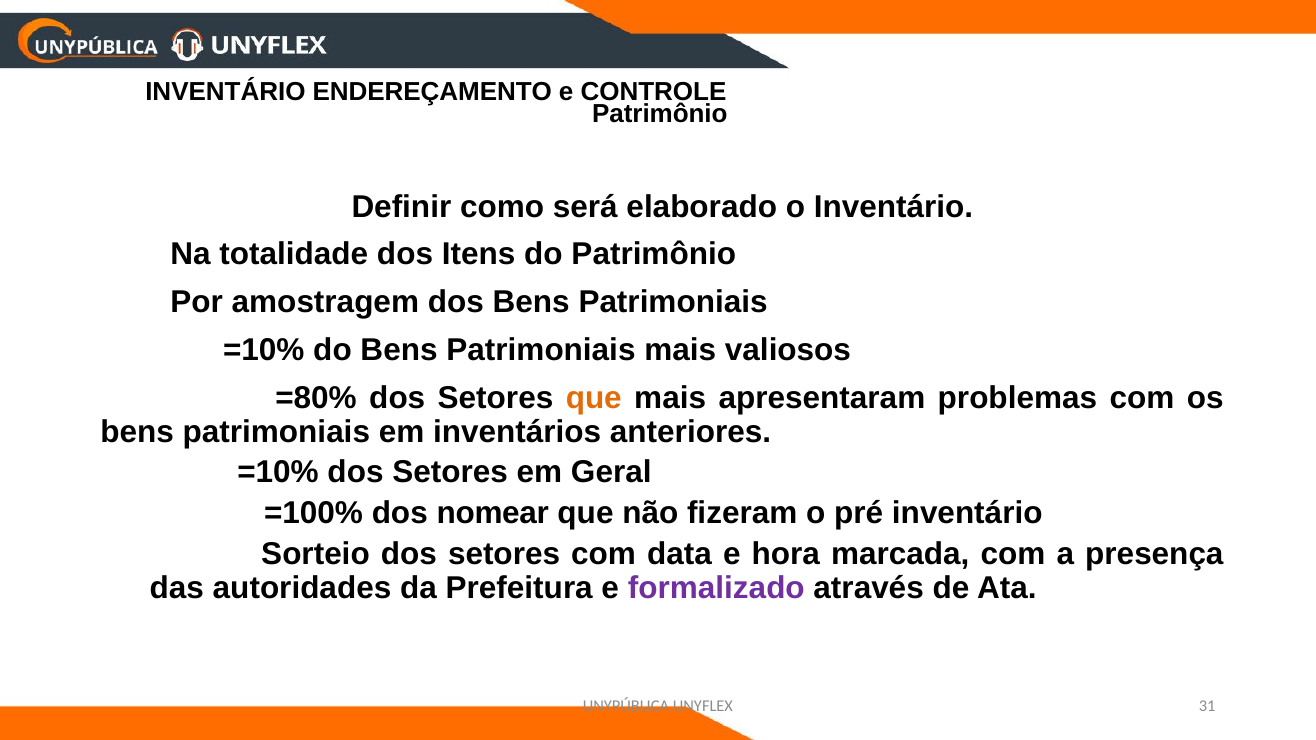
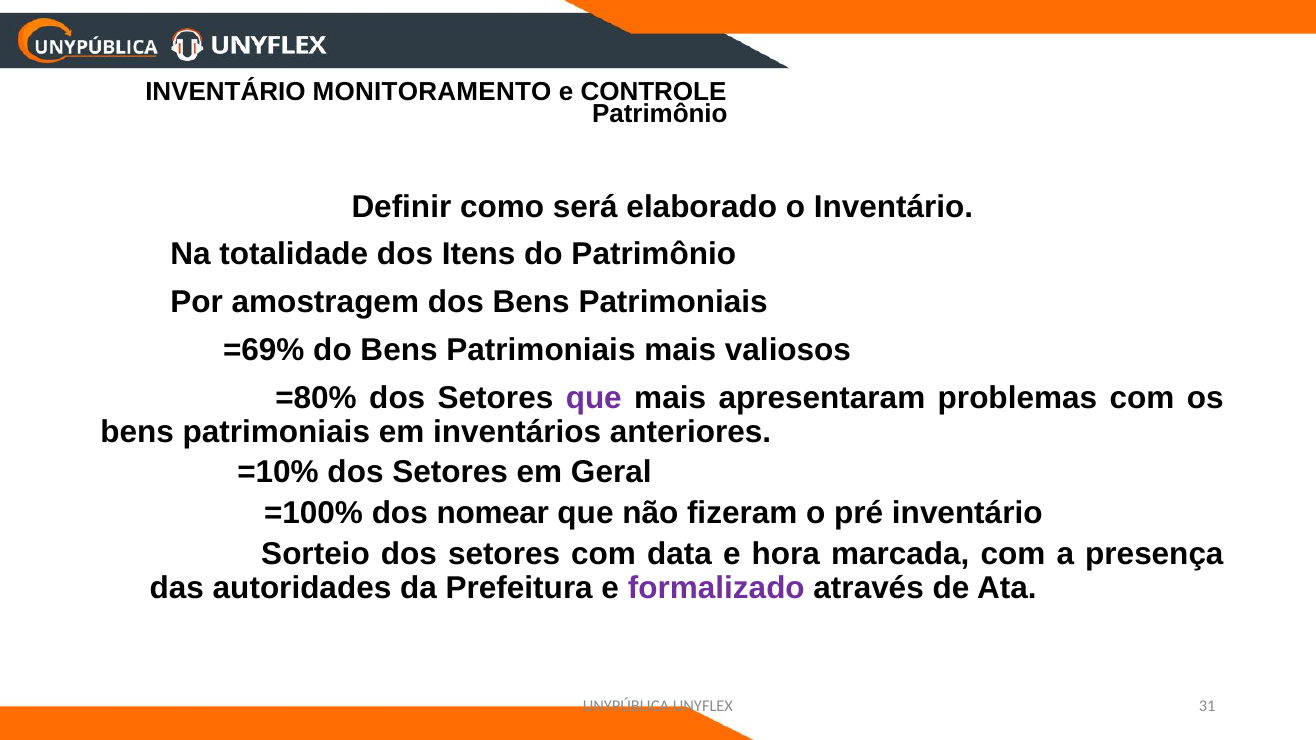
ENDEREÇAMENTO: ENDEREÇAMENTO -> MONITORAMENTO
=10% at (264, 350): =10% -> =69%
que at (594, 398) colour: orange -> purple
